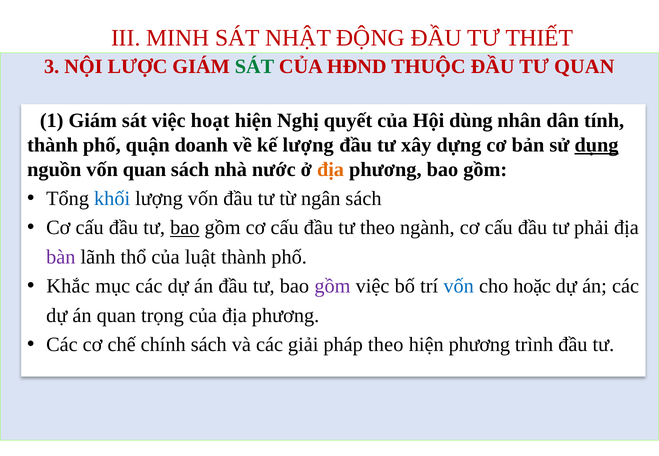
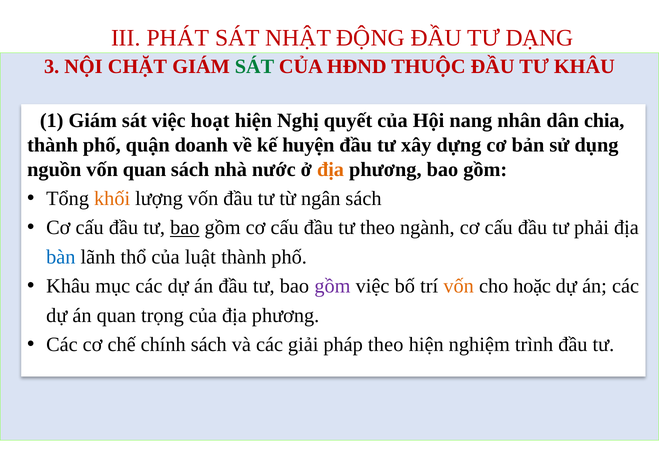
MINH: MINH -> PHÁT
THIẾT: THIẾT -> DẠNG
LƯỢC: LƯỢC -> CHẶT
TƯ QUAN: QUAN -> KHÂU
dùng: dùng -> nang
tính: tính -> chia
kế lượng: lượng -> huyện
dụng underline: present -> none
khối colour: blue -> orange
bàn colour: purple -> blue
Khắc at (68, 286): Khắc -> Khâu
vốn at (459, 286) colour: blue -> orange
hiện phương: phương -> nghiệm
